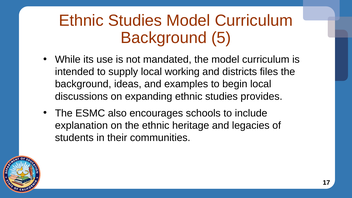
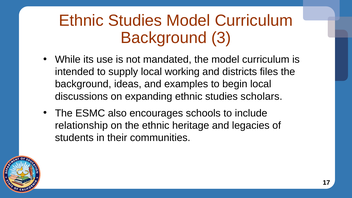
5: 5 -> 3
provides: provides -> scholars
explanation: explanation -> relationship
